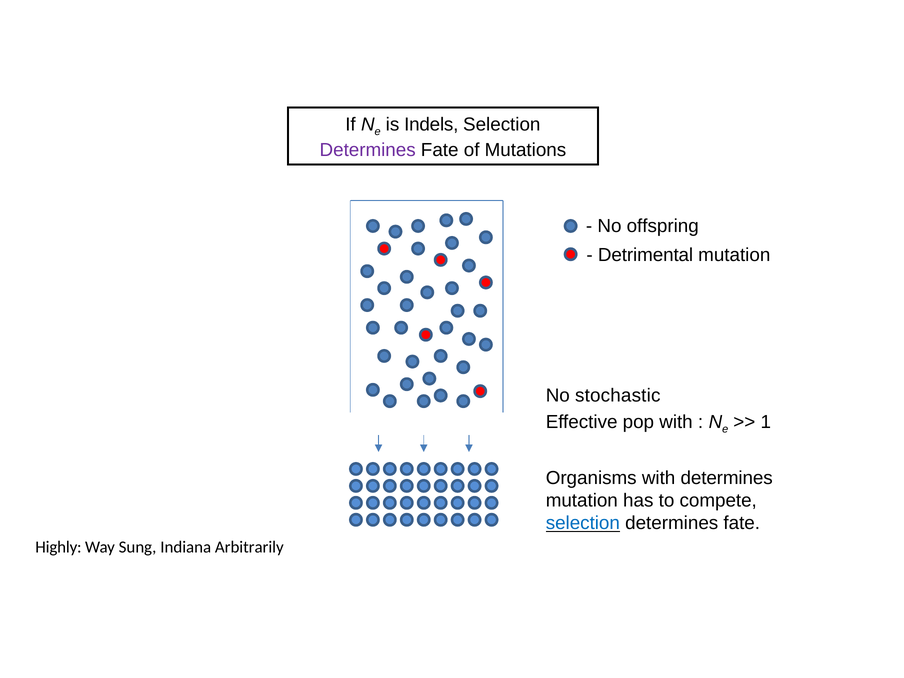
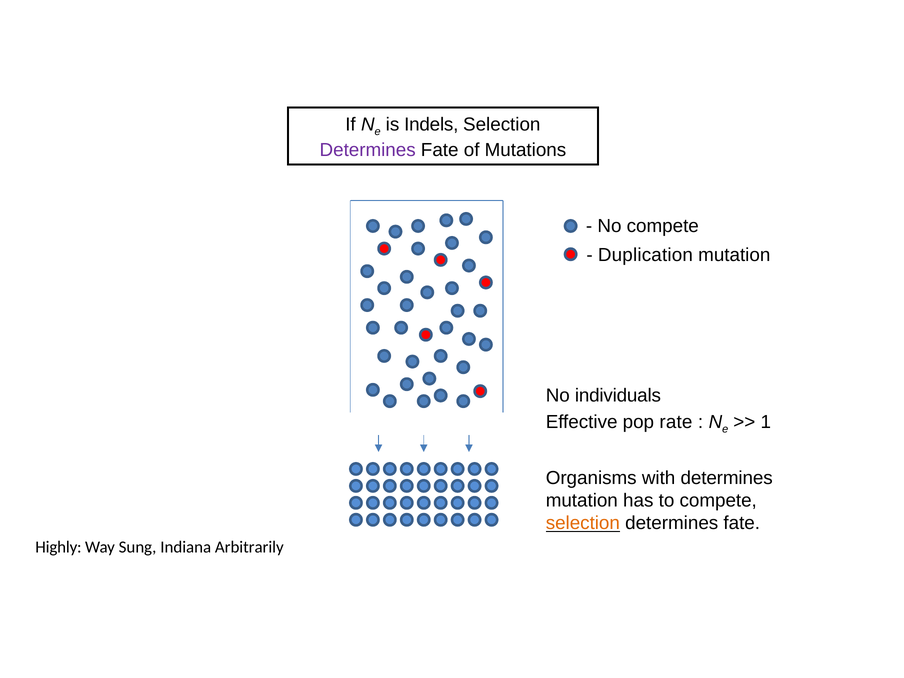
No offspring: offspring -> compete
Detrimental: Detrimental -> Duplication
stochastic: stochastic -> individuals
pop with: with -> rate
selection at (583, 523) colour: blue -> orange
